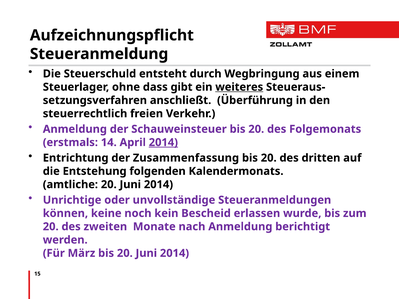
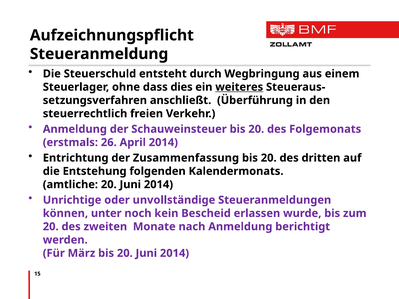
gibt: gibt -> dies
14: 14 -> 26
2014 at (163, 143) underline: present -> none
keine: keine -> unter
